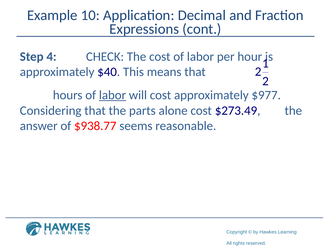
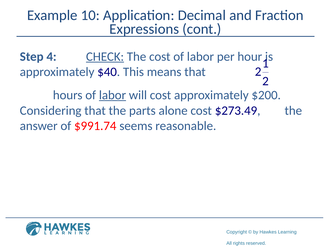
CHECK underline: none -> present
$977: $977 -> $200
$938.77: $938.77 -> $991.74
